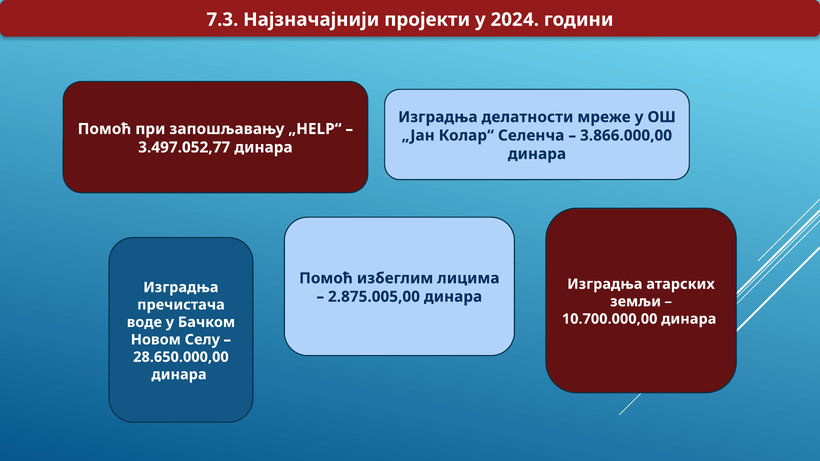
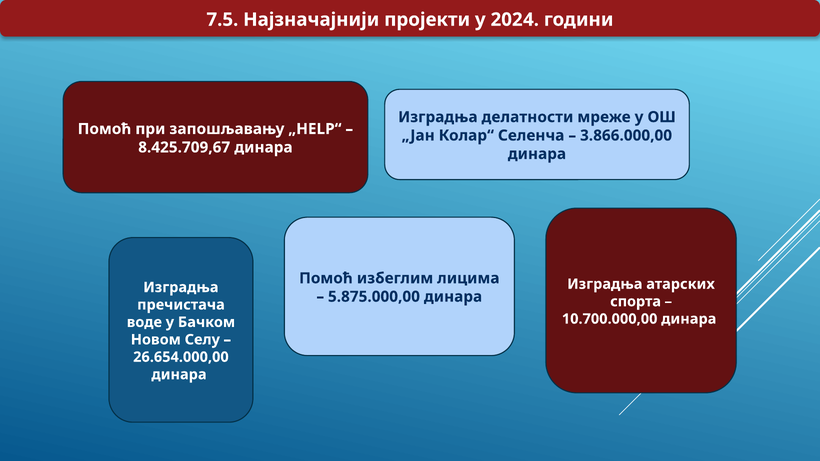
7.3: 7.3 -> 7.5
3.497.052,77: 3.497.052,77 -> 8.425.709,67
2.875.005,00: 2.875.005,00 -> 5.875.000,00
земљи: земљи -> спорта
28.650.000,00: 28.650.000,00 -> 26.654.000,00
